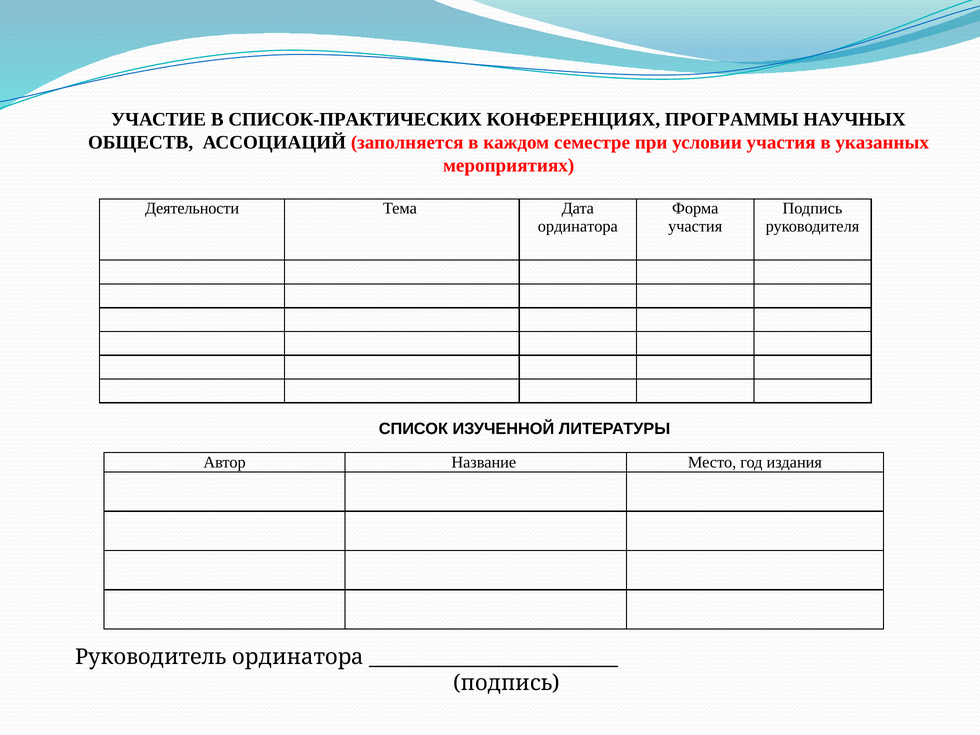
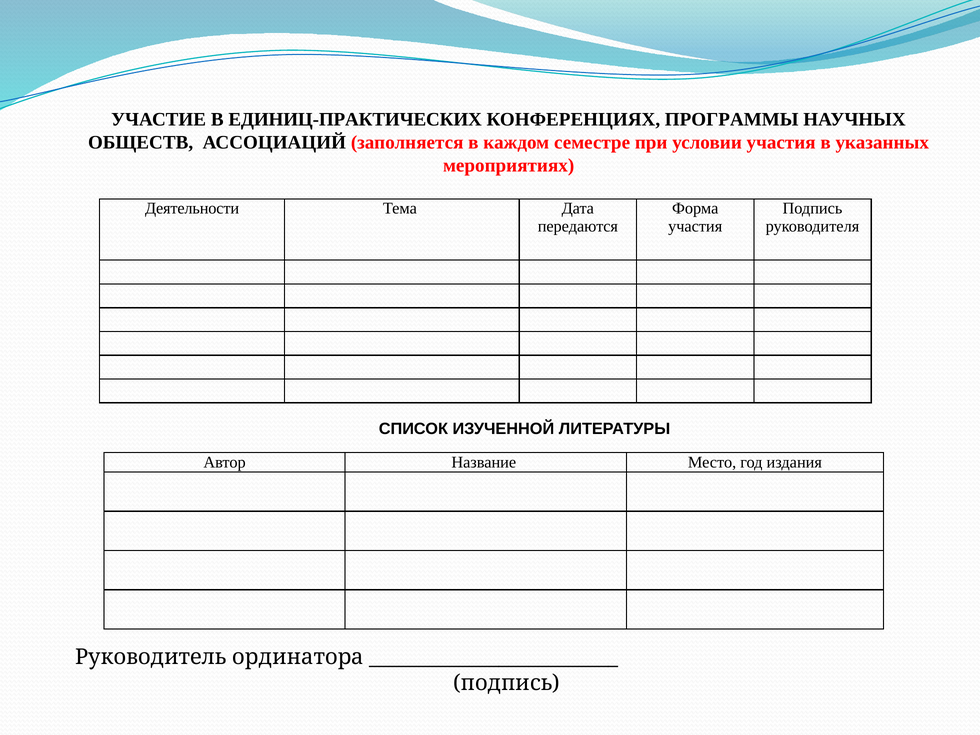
СПИСОК-ПРАКТИЧЕСКИХ: СПИСОК-ПРАКТИЧЕСКИХ -> ЕДИНИЦ-ПРАКТИЧЕСКИХ
ординатора at (578, 226): ординатора -> передаются
